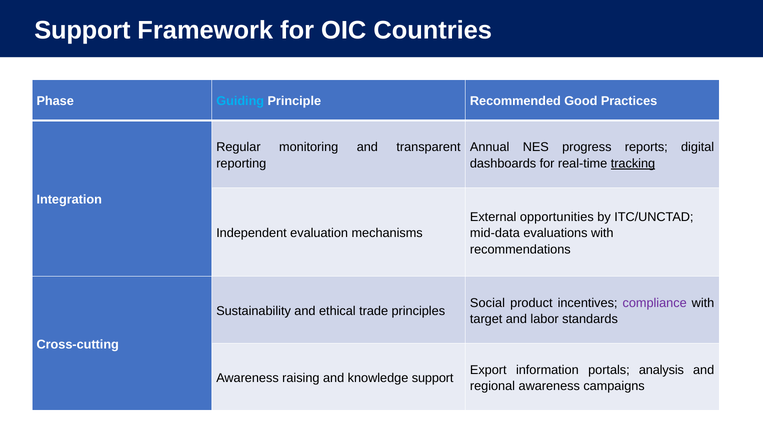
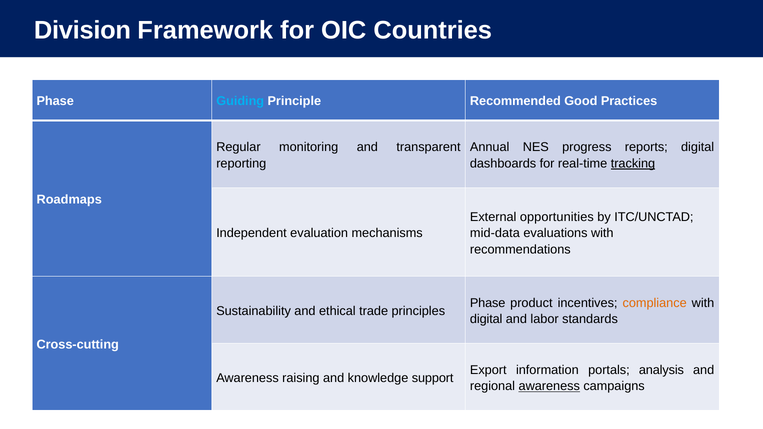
Support at (82, 30): Support -> Division
Integration: Integration -> Roadmaps
Social at (488, 303): Social -> Phase
compliance colour: purple -> orange
target at (486, 319): target -> digital
awareness at (549, 386) underline: none -> present
